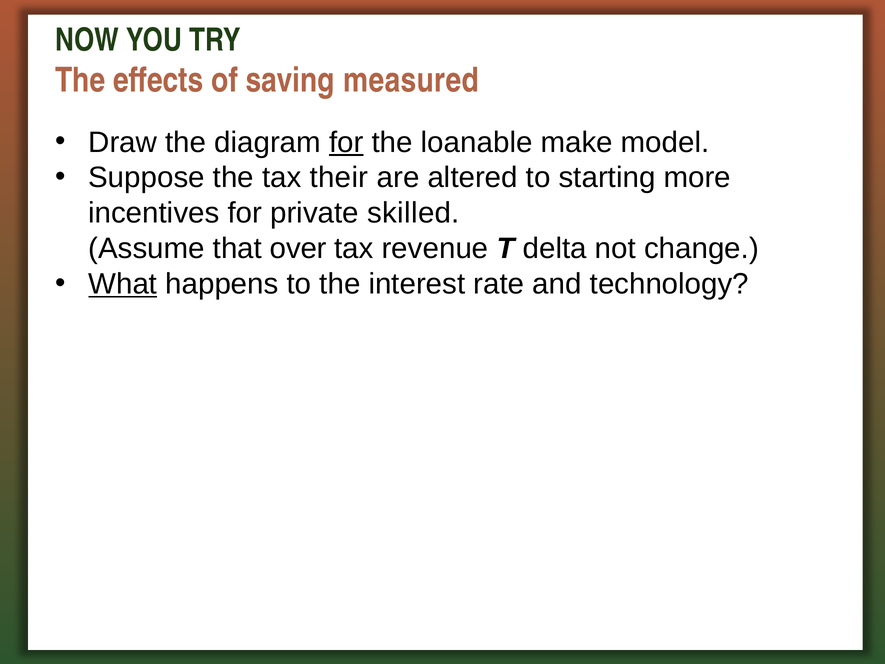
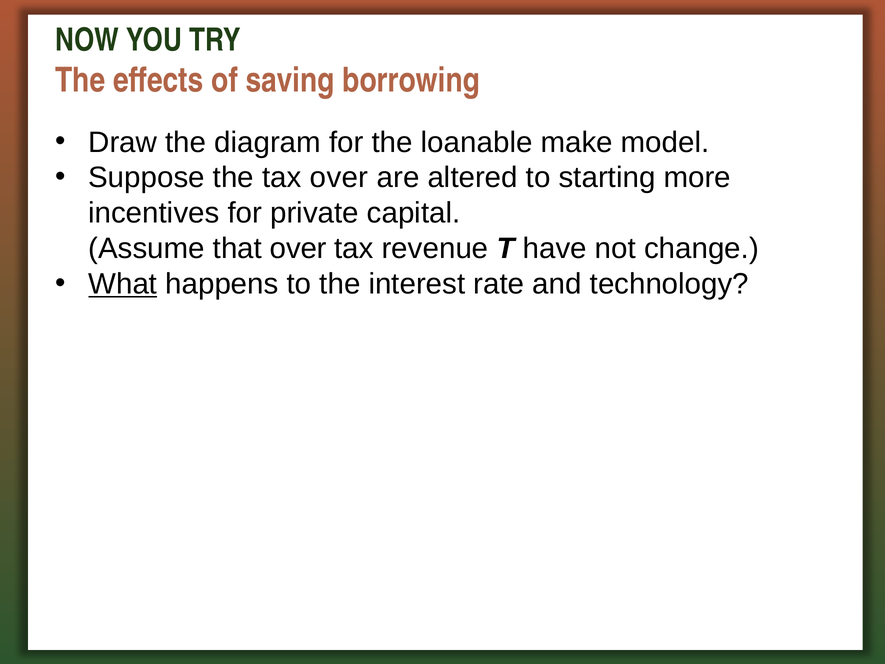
measured: measured -> borrowing
for at (346, 142) underline: present -> none
tax their: their -> over
skilled: skilled -> capital
delta: delta -> have
